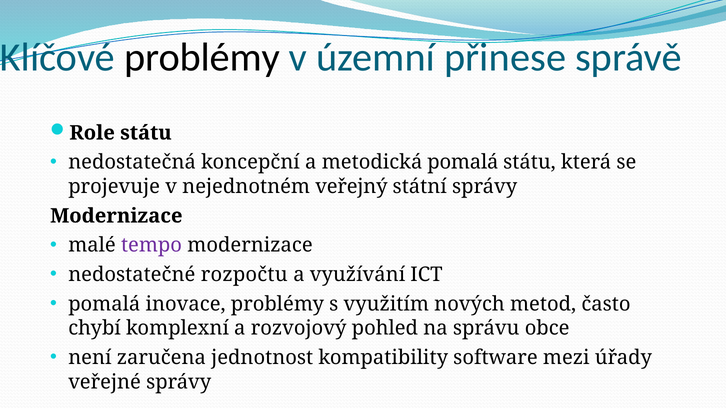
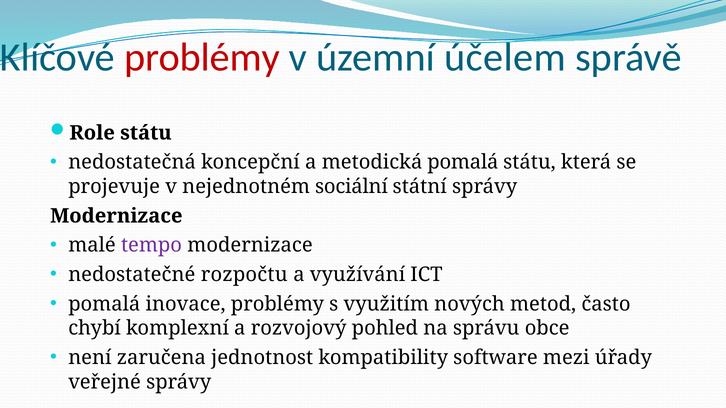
problémy at (202, 57) colour: black -> red
přinese: přinese -> účelem
veřejný: veřejný -> sociální
